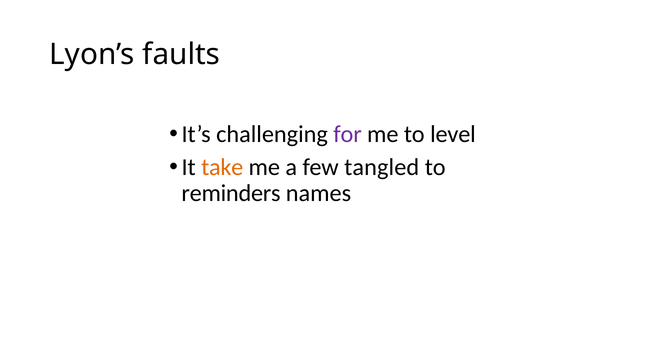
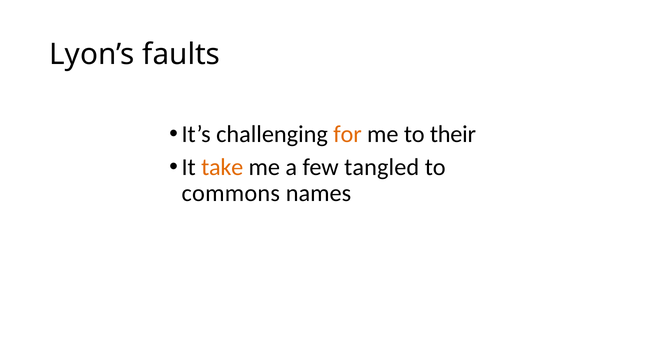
for colour: purple -> orange
level: level -> their
reminders: reminders -> commons
